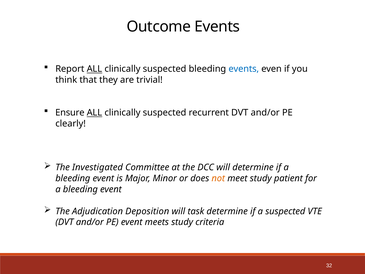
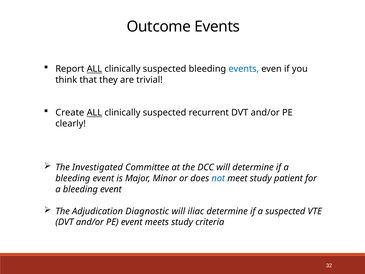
Ensure: Ensure -> Create
not colour: orange -> blue
Deposition: Deposition -> Diagnostic
task: task -> iliac
